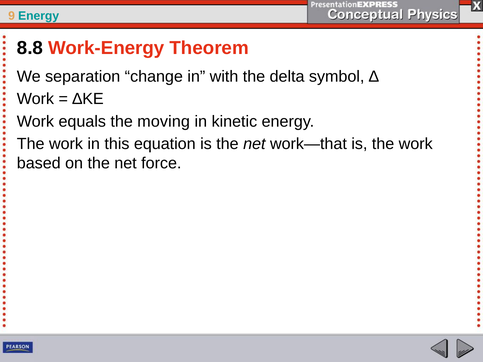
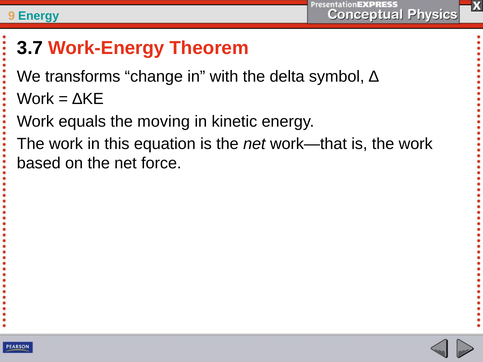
8.8: 8.8 -> 3.7
separation: separation -> transforms
